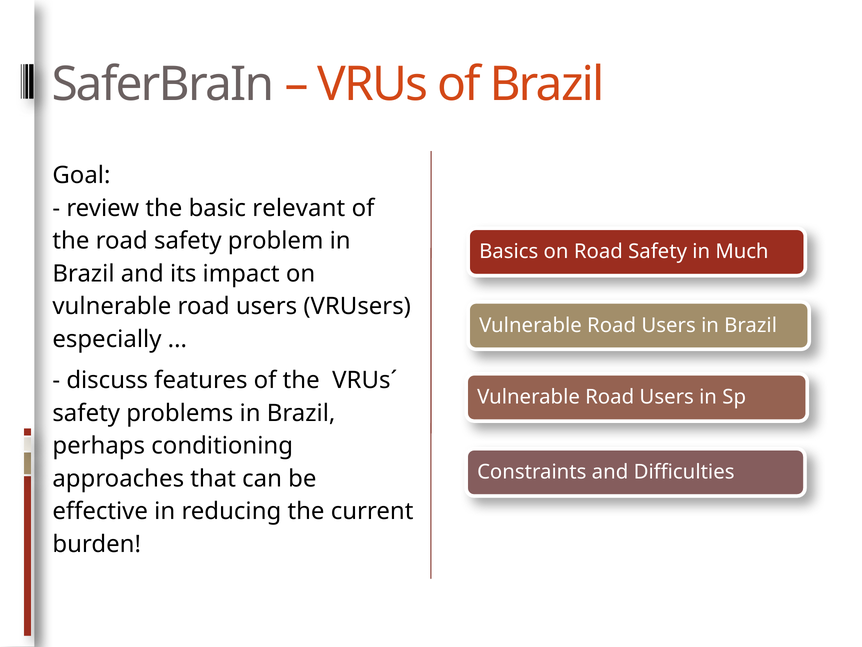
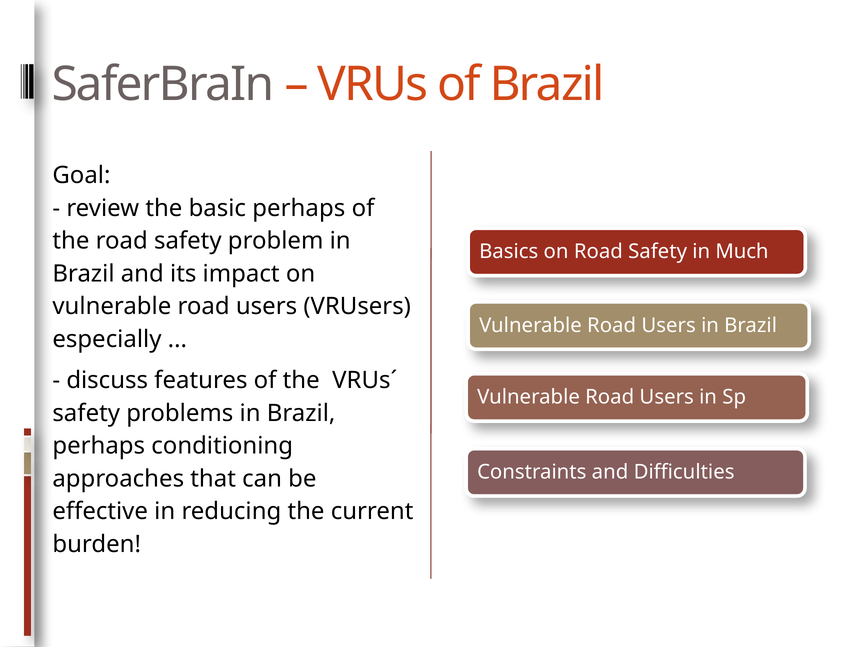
basic relevant: relevant -> perhaps
